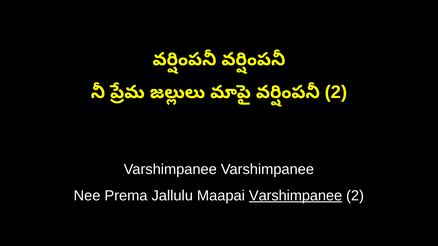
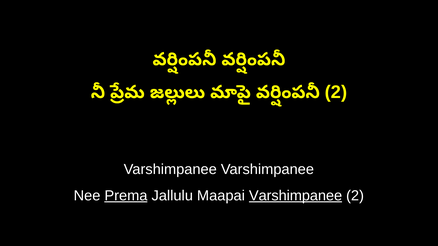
Prema underline: none -> present
